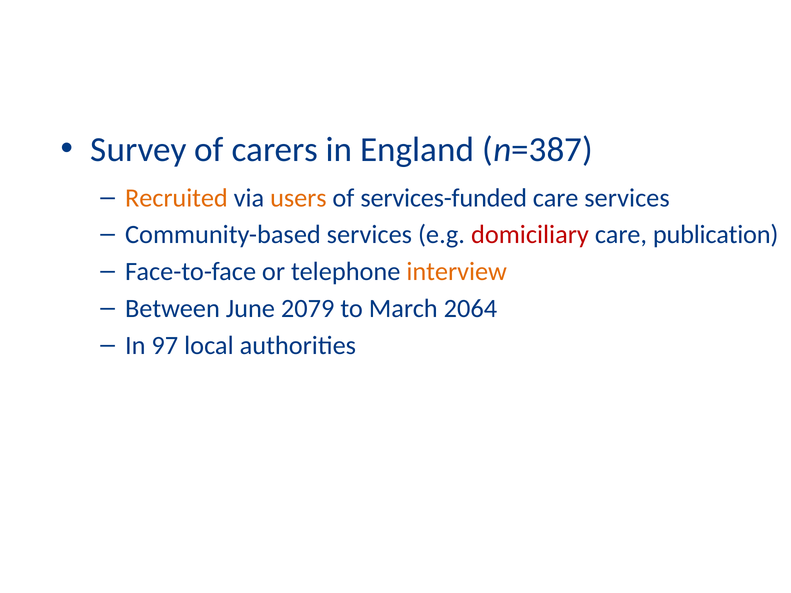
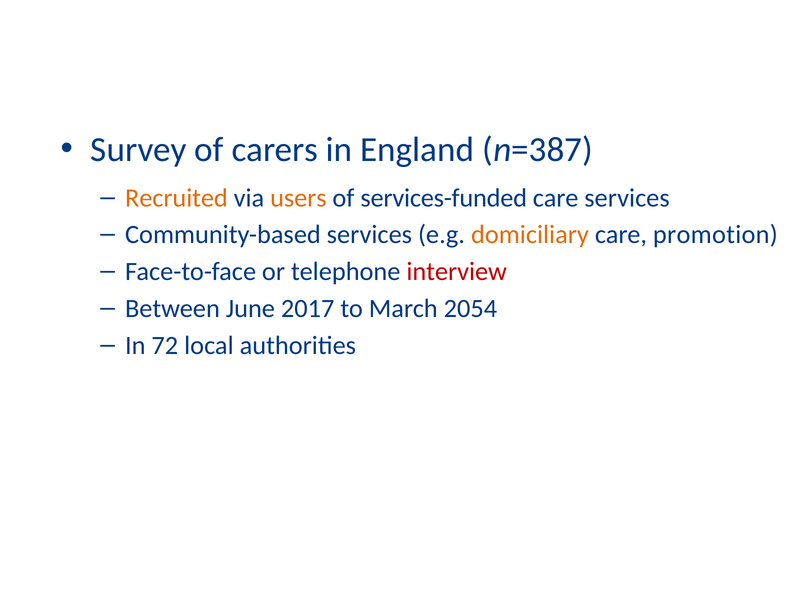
domiciliary colour: red -> orange
publication: publication -> promotion
interview colour: orange -> red
2079: 2079 -> 2017
2064: 2064 -> 2054
97: 97 -> 72
